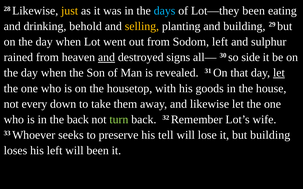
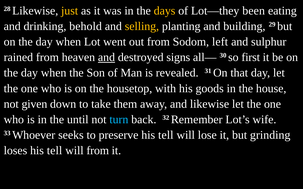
days colour: light blue -> yellow
side: side -> first
let at (279, 73) underline: present -> none
every: every -> given
the back: back -> until
turn colour: light green -> light blue
but building: building -> grinding
loses his left: left -> tell
will been: been -> from
